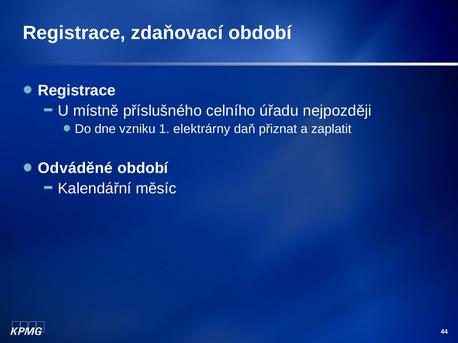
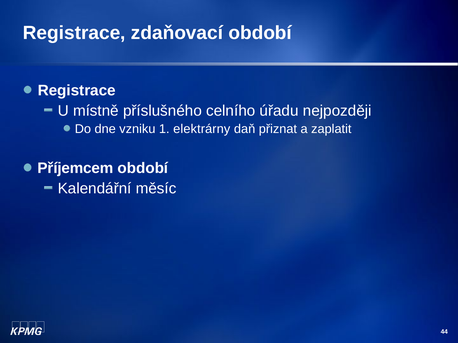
Odváděné: Odváděné -> Příjemcem
